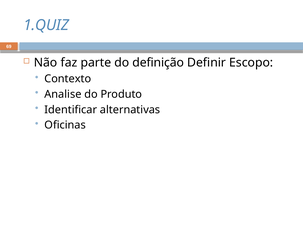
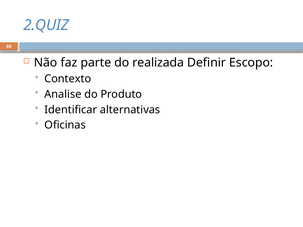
1.QUIZ: 1.QUIZ -> 2.QUIZ
definição: definição -> realizada
